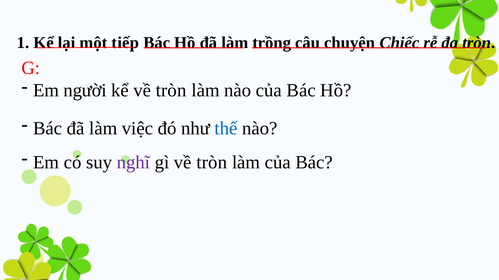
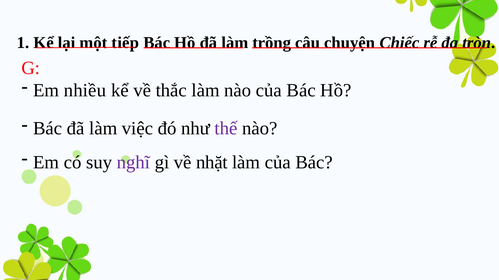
người: người -> nhiều
kể về tròn: tròn -> thắc
thế colour: blue -> purple
gì về tròn: tròn -> nhặt
